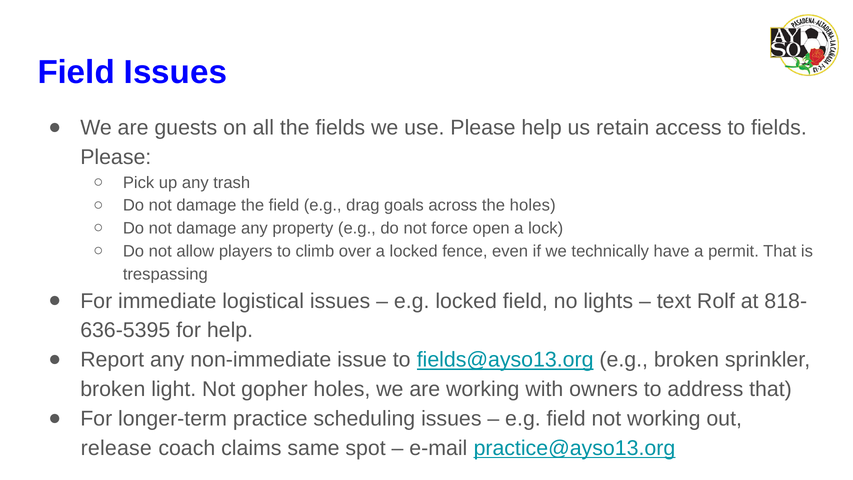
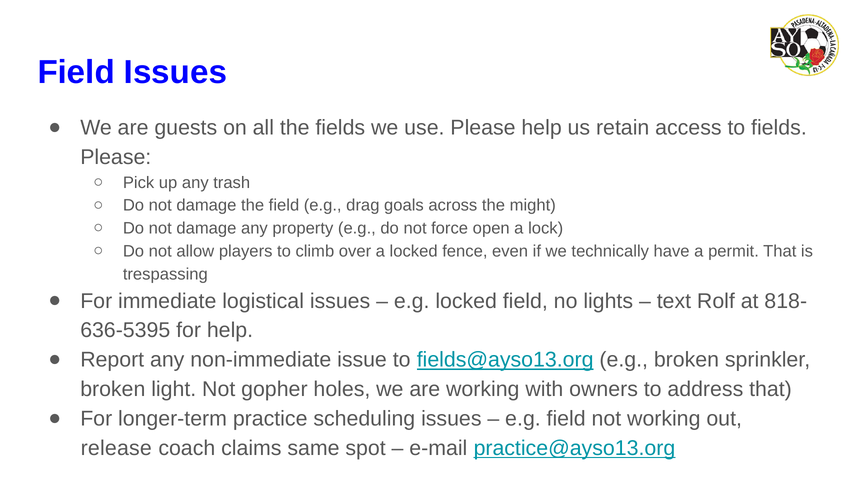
the holes: holes -> might
